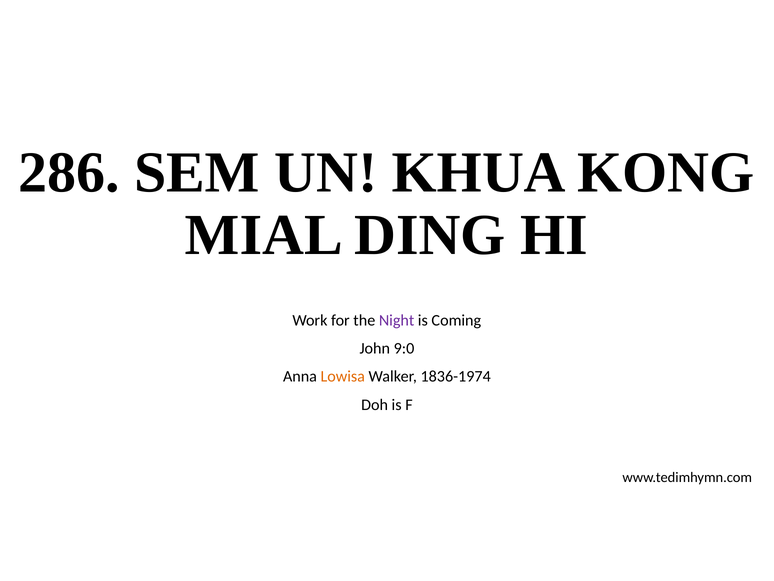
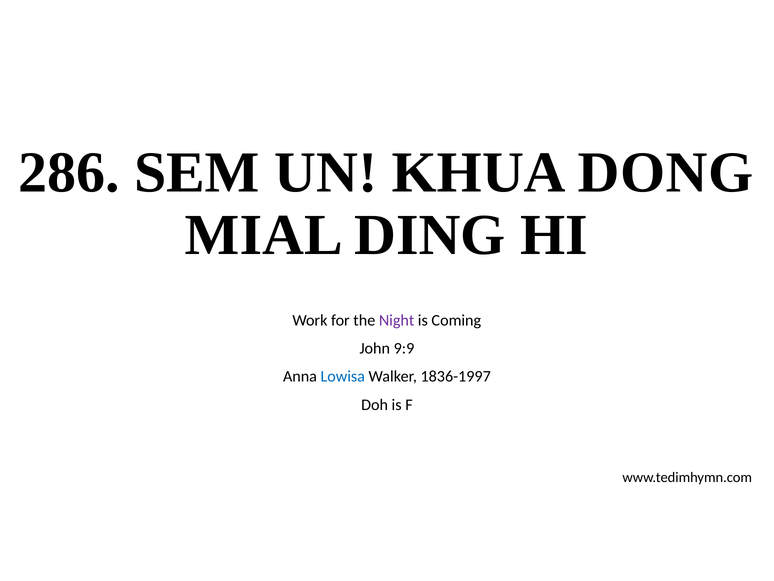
KONG: KONG -> DONG
9:0: 9:0 -> 9:9
Lowisa colour: orange -> blue
1836-1974: 1836-1974 -> 1836-1997
